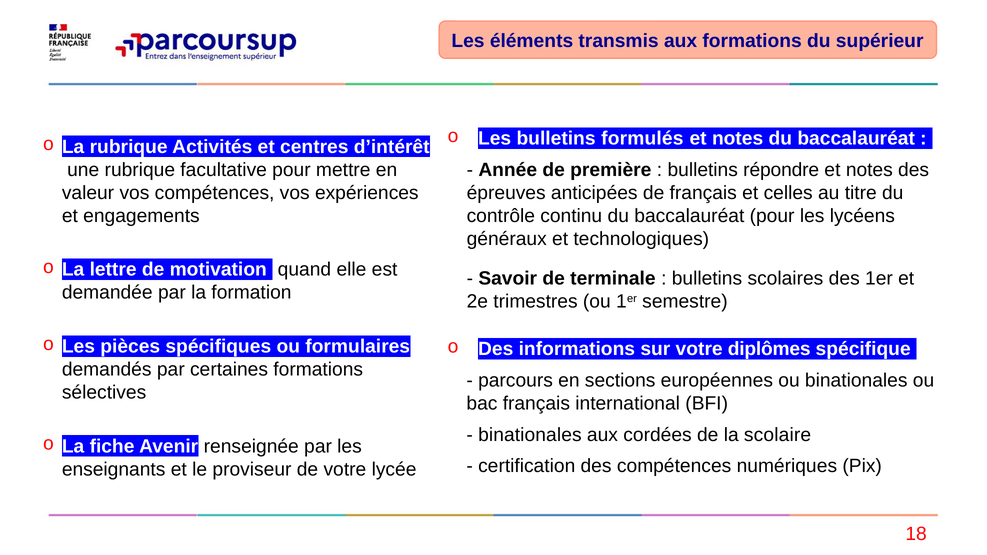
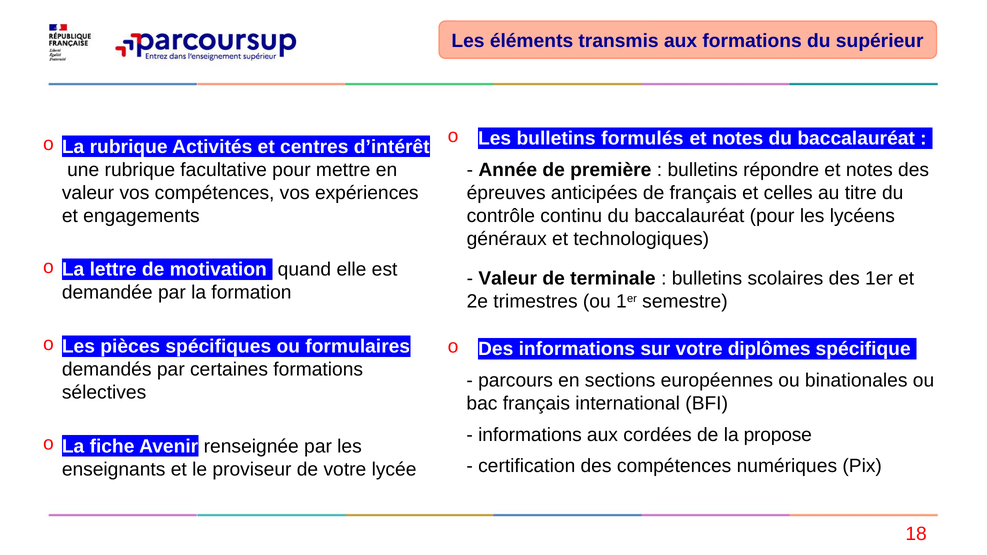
Savoir at (508, 278): Savoir -> Valeur
binationales at (530, 435): binationales -> informations
scolaire: scolaire -> propose
